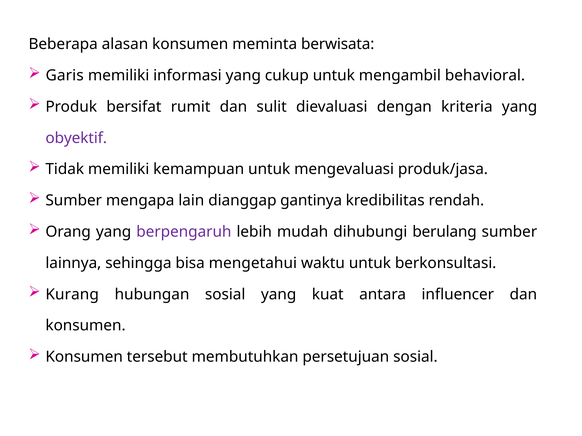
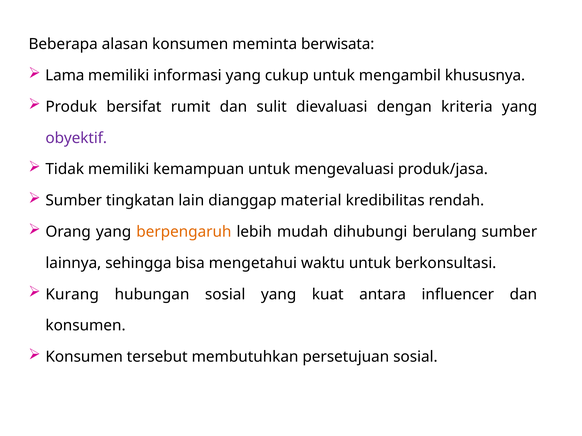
Garis: Garis -> Lama
behavioral: behavioral -> khususnya
mengapa: mengapa -> tingkatan
gantinya: gantinya -> material
berpengaruh colour: purple -> orange
